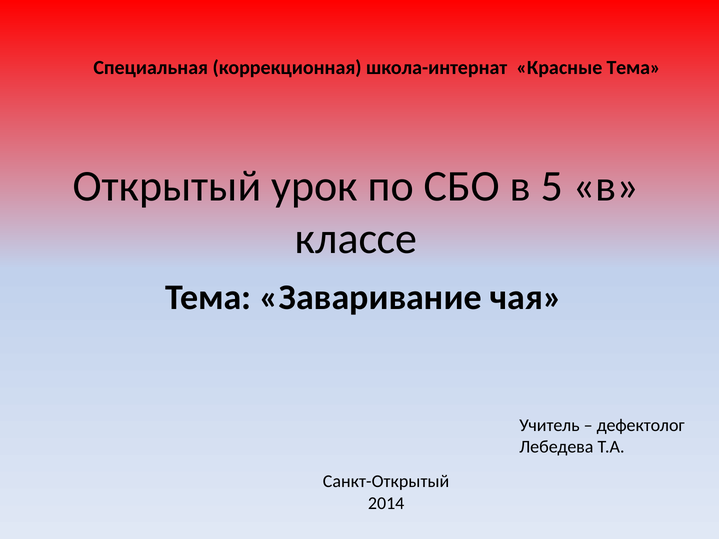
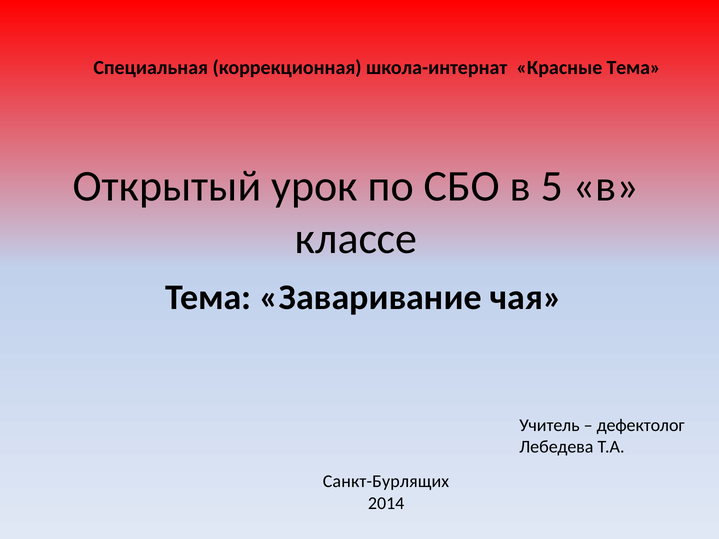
Санкт-Открытый: Санкт-Открытый -> Санкт-Бурлящих
